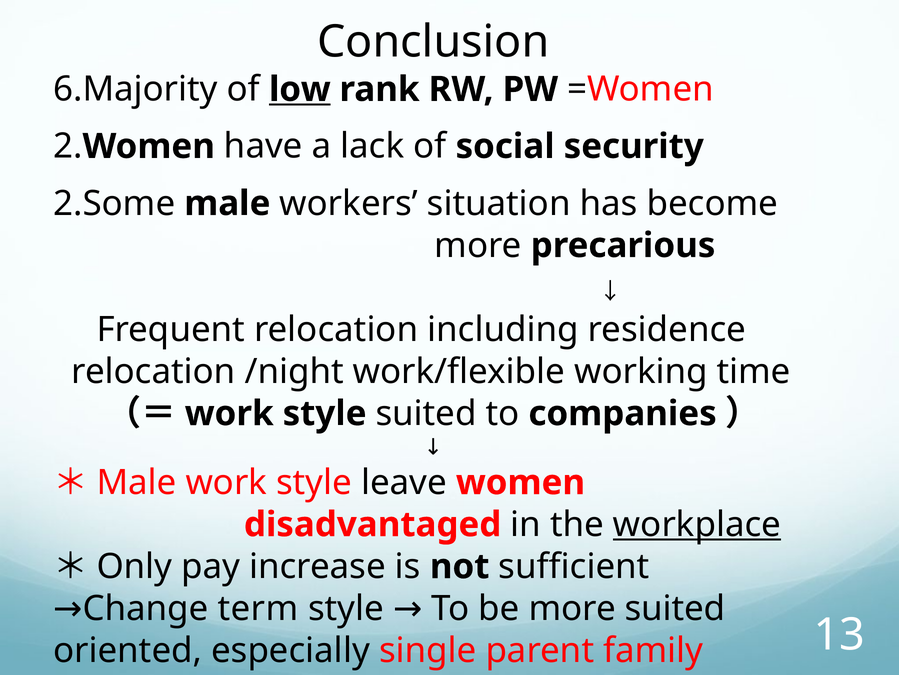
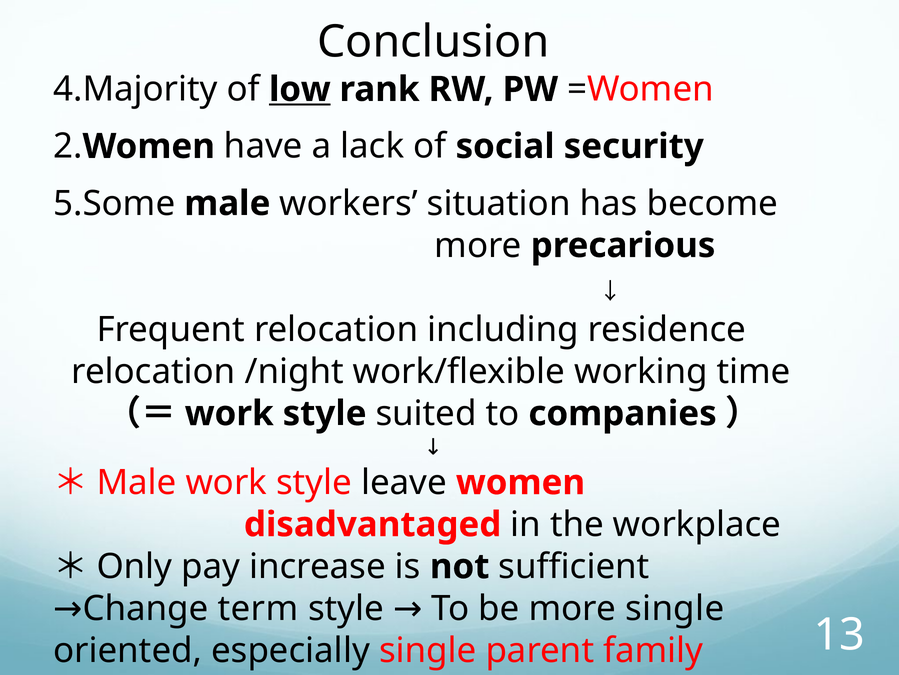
6.Majority: 6.Majority -> 4.Majority
2.Some: 2.Some -> 5.Some
workplace underline: present -> none
more suited: suited -> single
